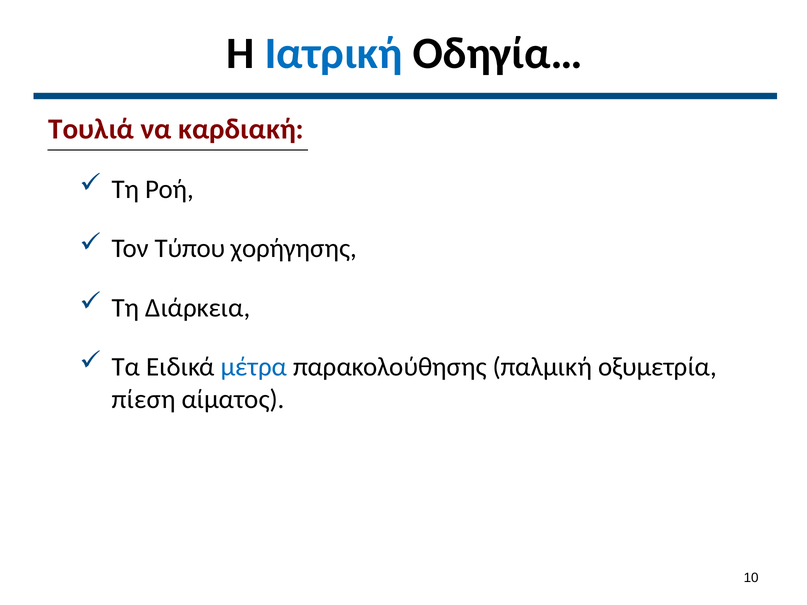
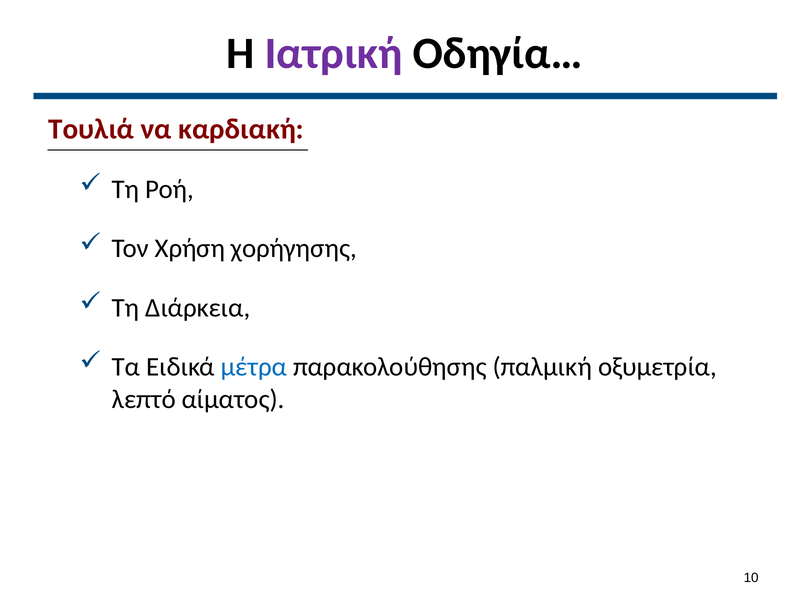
Ιατρική colour: blue -> purple
Τύπου: Τύπου -> Χρήση
πίεση: πίεση -> λεπτό
